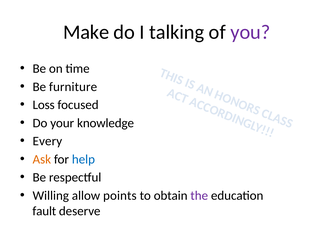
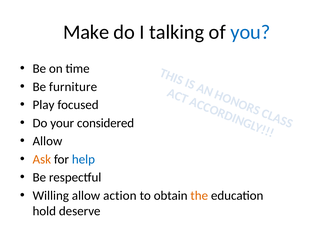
you colour: purple -> blue
Loss: Loss -> Play
knowledge: knowledge -> considered
Every at (47, 141): Every -> Allow
points: points -> action
the colour: purple -> orange
fault: fault -> hold
